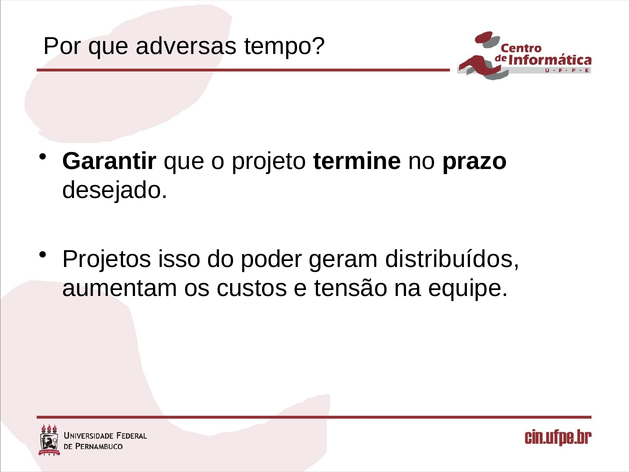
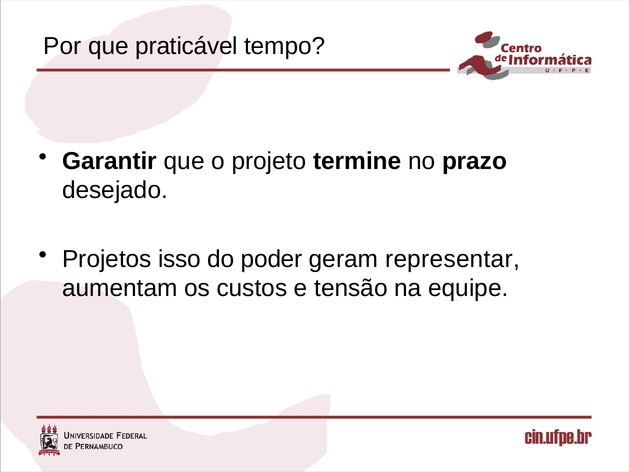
adversas: adversas -> praticável
distribuídos: distribuídos -> representar
